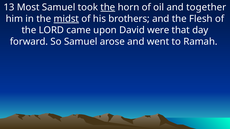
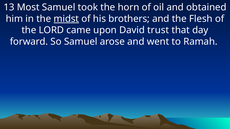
the at (108, 7) underline: present -> none
together: together -> obtained
were: were -> trust
